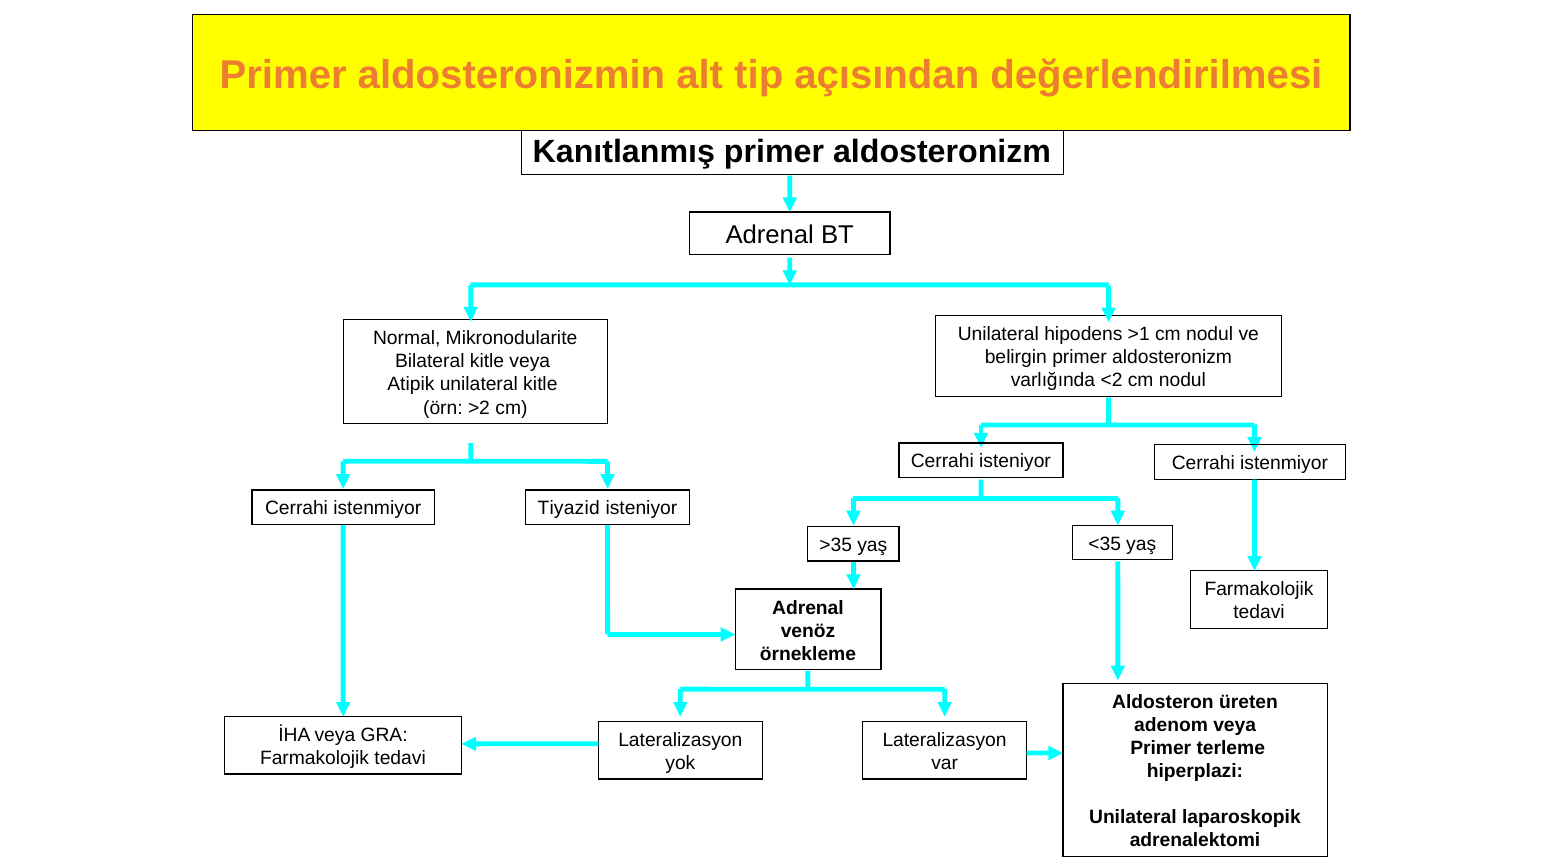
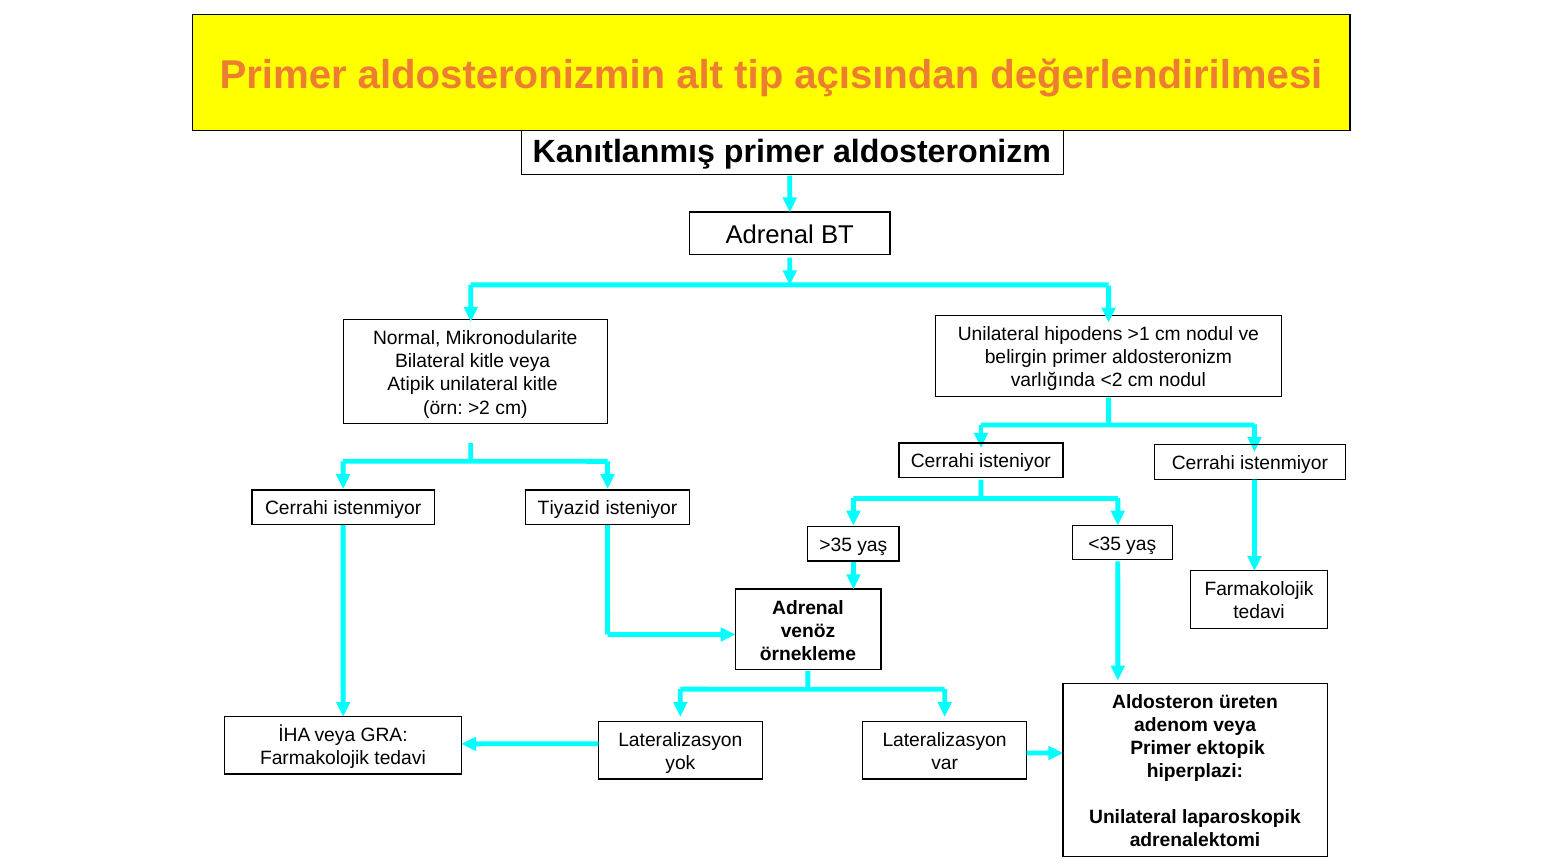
terleme: terleme -> ektopik
